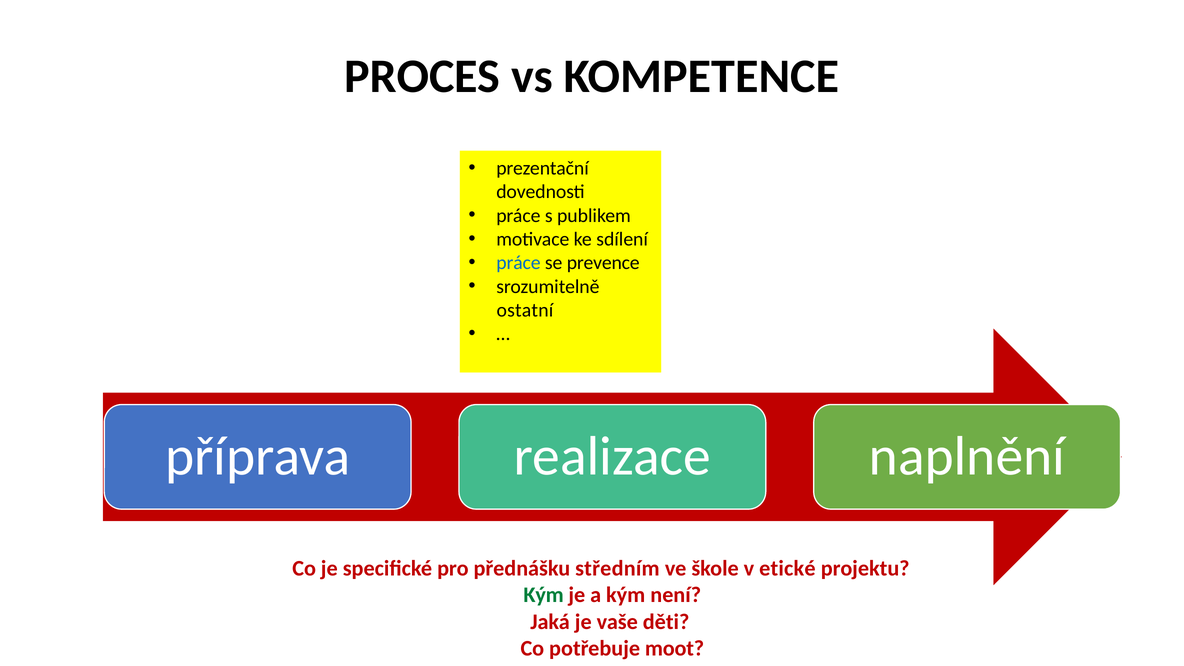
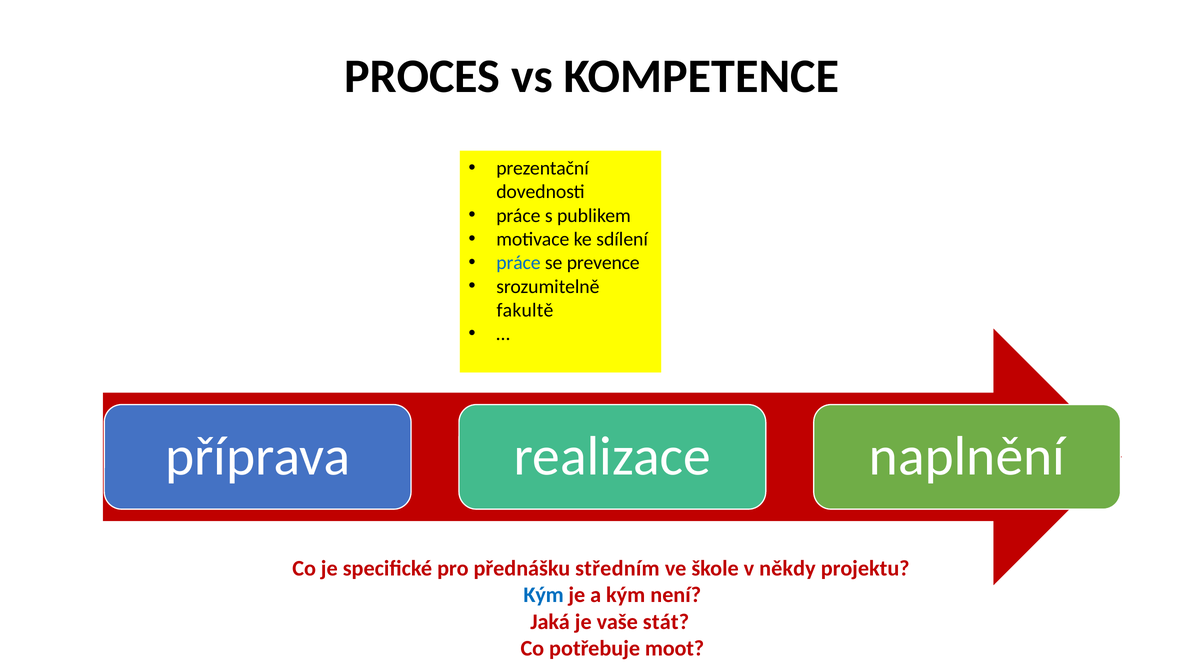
ostatní: ostatní -> fakultě
etické: etické -> někdy
Kým at (544, 595) colour: green -> blue
děti: děti -> stát
